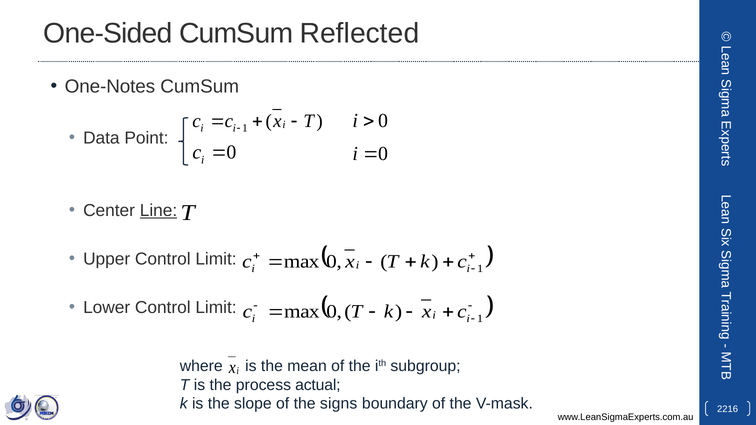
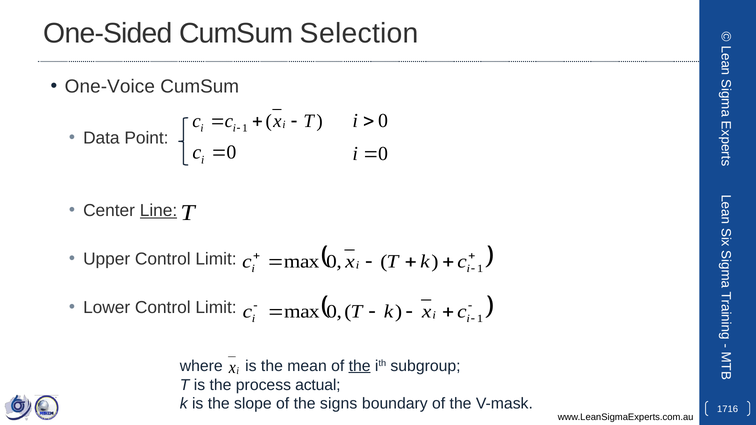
Reflected: Reflected -> Selection
One-Notes: One-Notes -> One-Voice
the at (360, 366) underline: none -> present
2216: 2216 -> 1716
